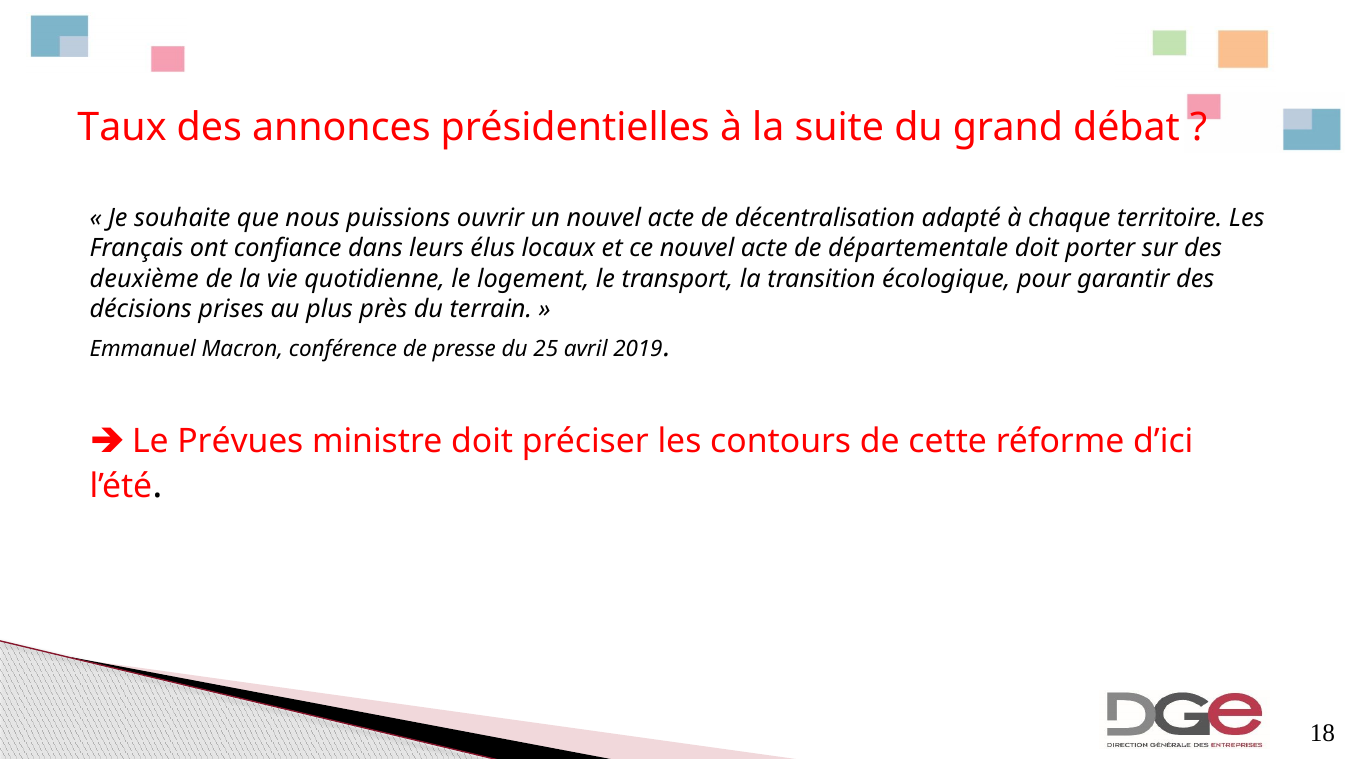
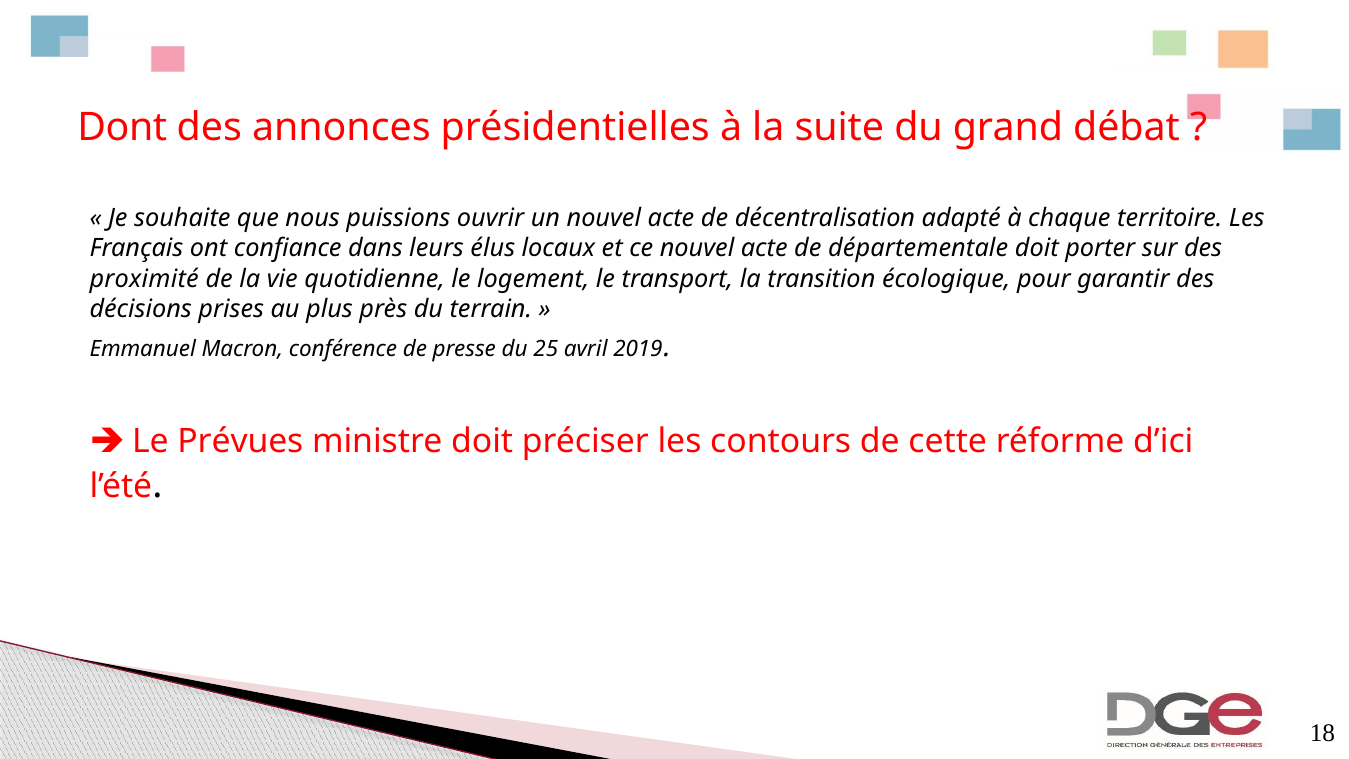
Taux: Taux -> Dont
deuxième: deuxième -> proximité
